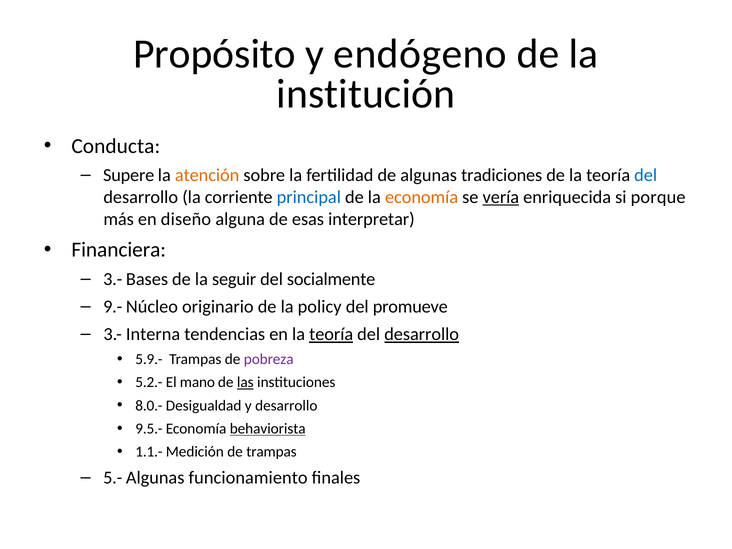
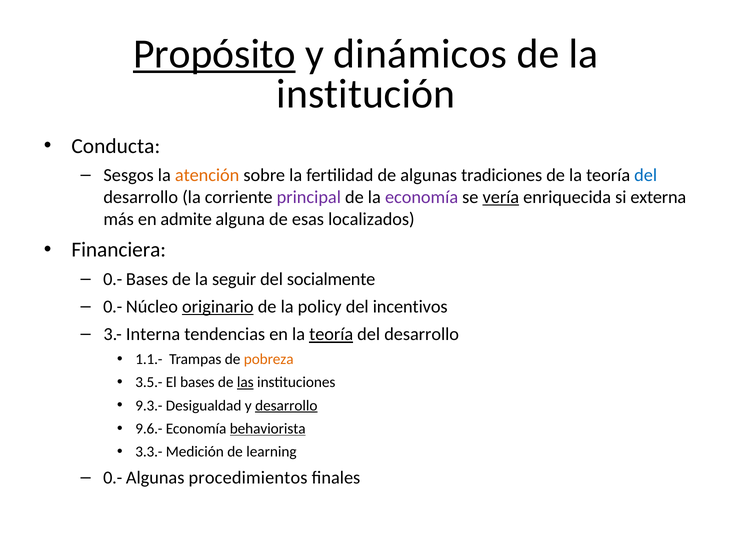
Propósito underline: none -> present
endógeno: endógeno -> dinámicos
Supere: Supere -> Sesgos
principal colour: blue -> purple
economía at (422, 197) colour: orange -> purple
porque: porque -> externa
diseño: diseño -> admite
interpretar: interpretar -> localizados
3.- at (113, 279): 3.- -> 0.-
9.- at (113, 307): 9.- -> 0.-
originario underline: none -> present
promueve: promueve -> incentivos
desarrollo at (422, 334) underline: present -> none
5.9.-: 5.9.- -> 1.1.-
pobreza colour: purple -> orange
5.2.-: 5.2.- -> 3.5.-
El mano: mano -> bases
8.0.-: 8.0.- -> 9.3.-
desarrollo at (286, 406) underline: none -> present
9.5.-: 9.5.- -> 9.6.-
1.1.-: 1.1.- -> 3.3.-
de trampas: trampas -> learning
5.- at (113, 478): 5.- -> 0.-
funcionamiento: funcionamiento -> procedimientos
